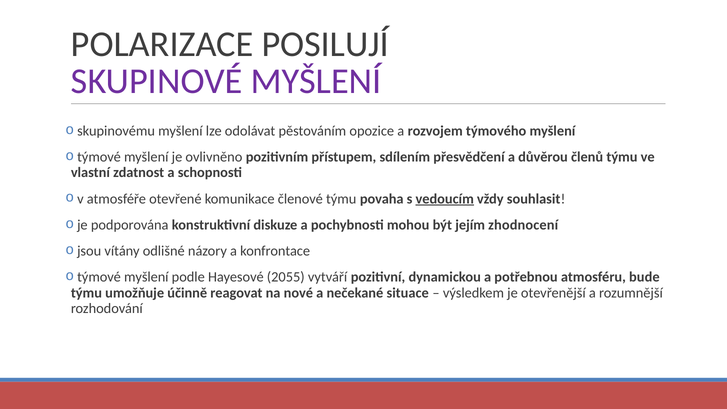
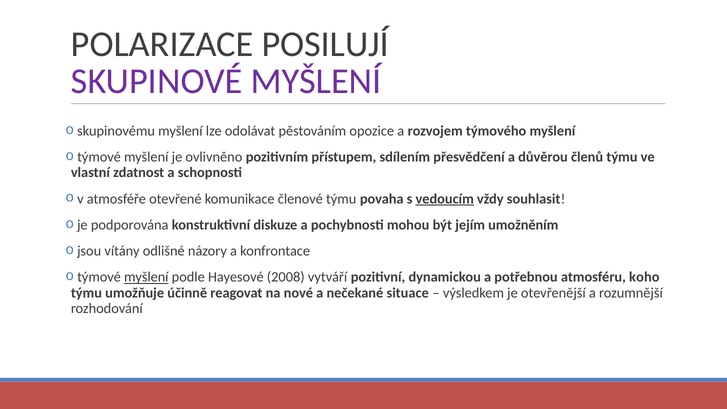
zhodnocení: zhodnocení -> umožněním
myšlení at (146, 277) underline: none -> present
2055: 2055 -> 2008
bude: bude -> koho
